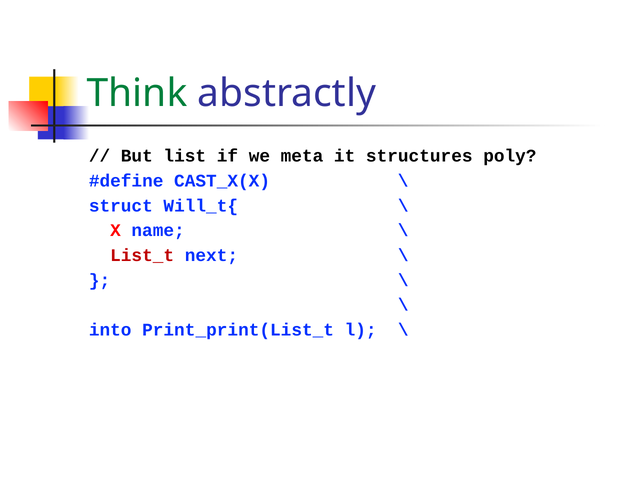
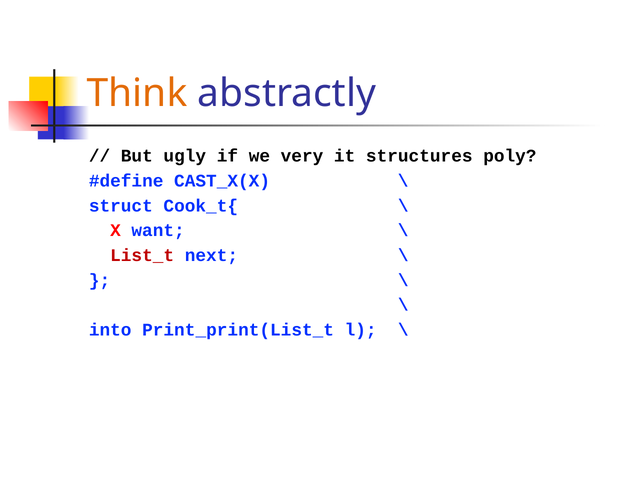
Think colour: green -> orange
list: list -> ugly
meta: meta -> very
Will_t{: Will_t{ -> Cook_t{
name: name -> want
